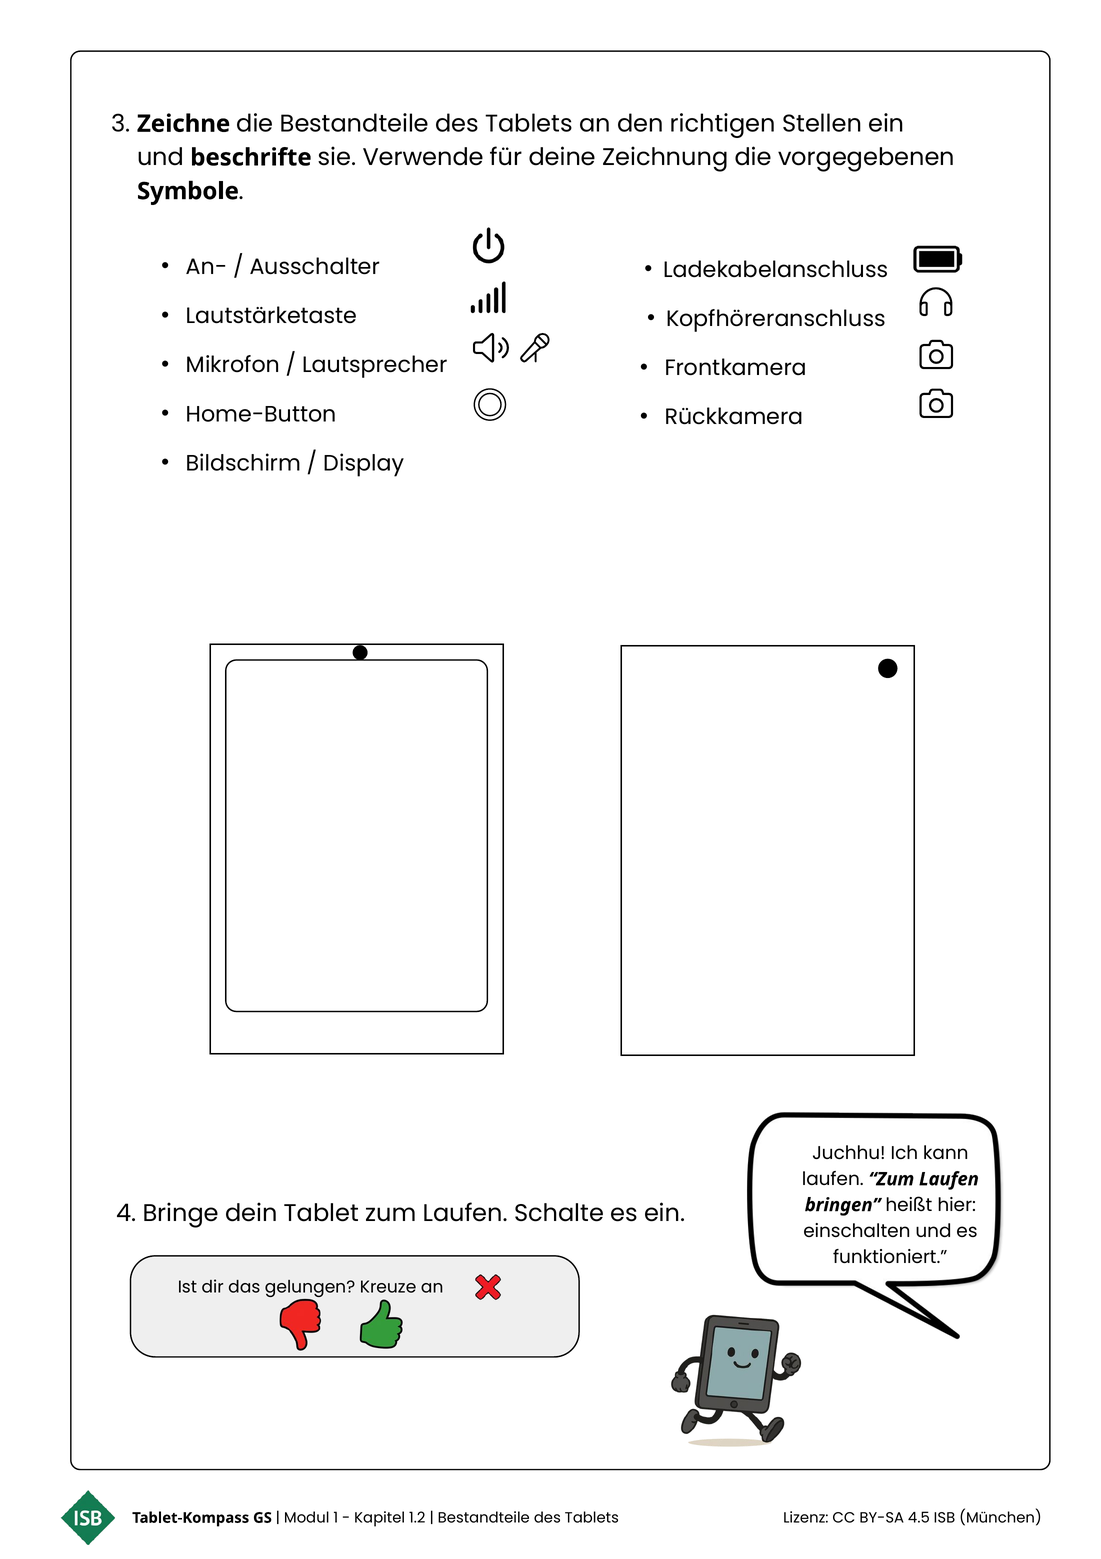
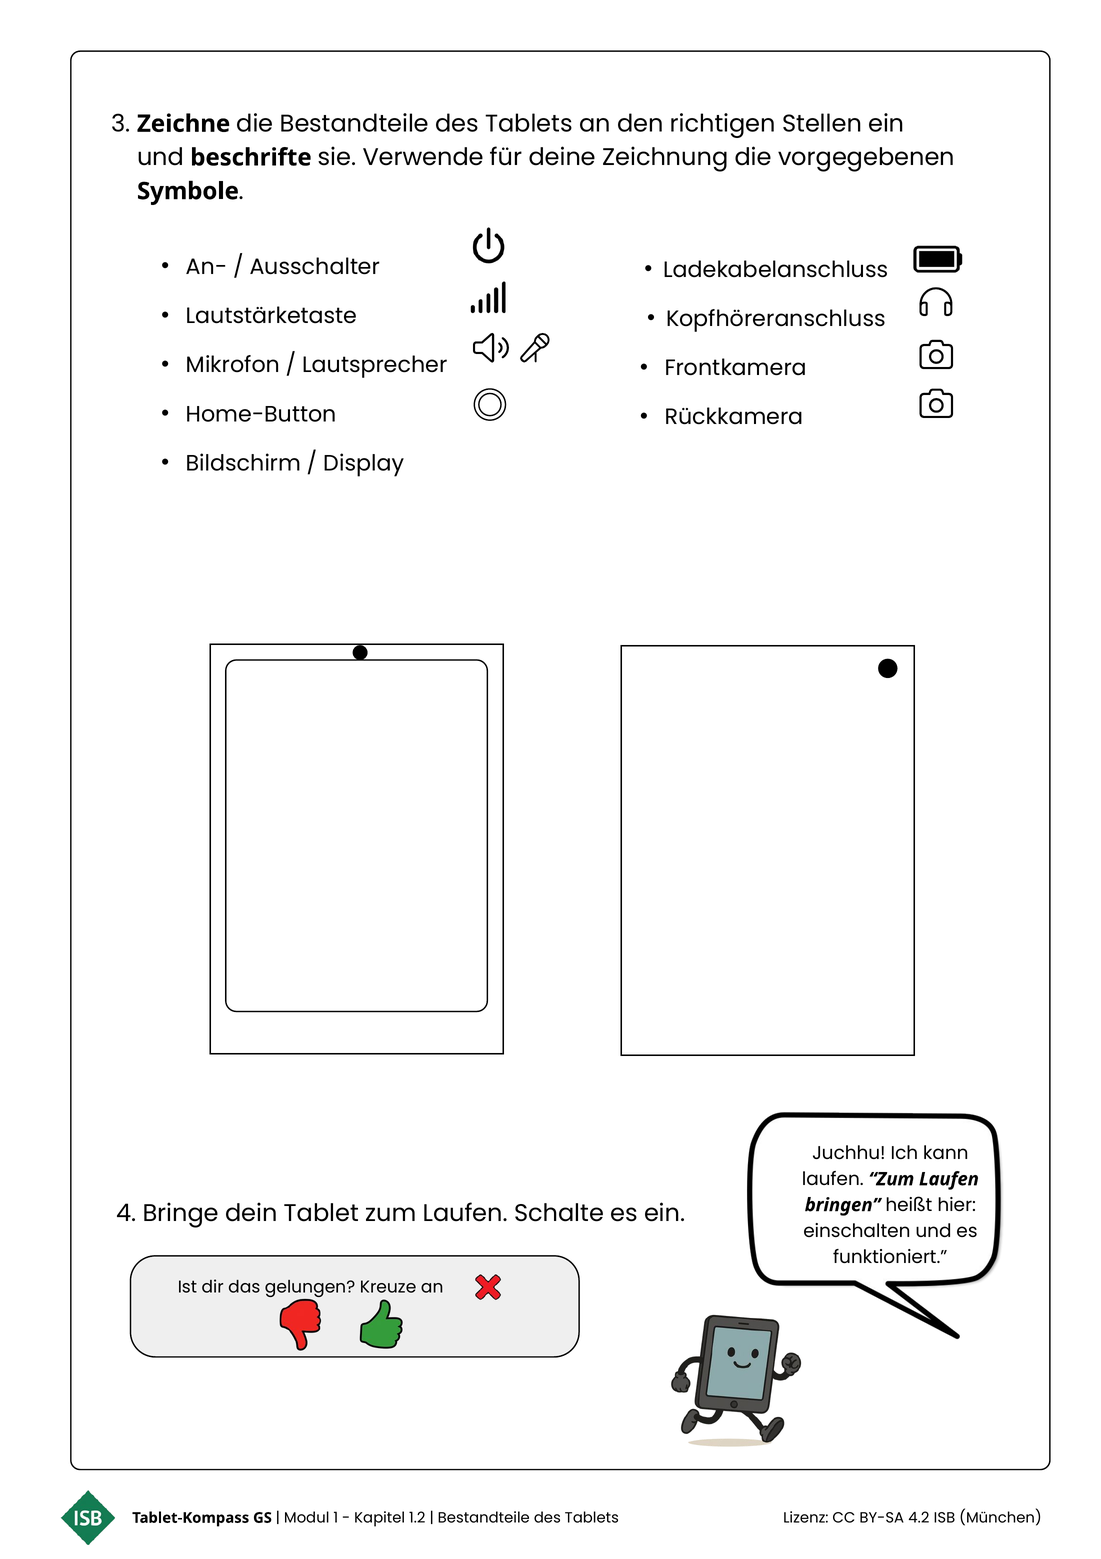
4.5: 4.5 -> 4.2
